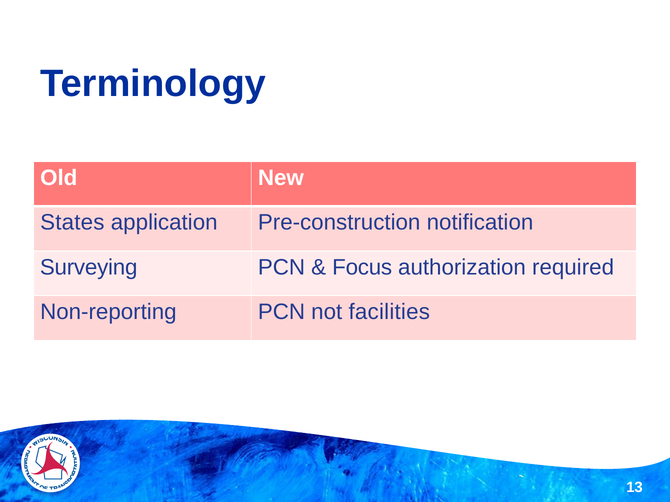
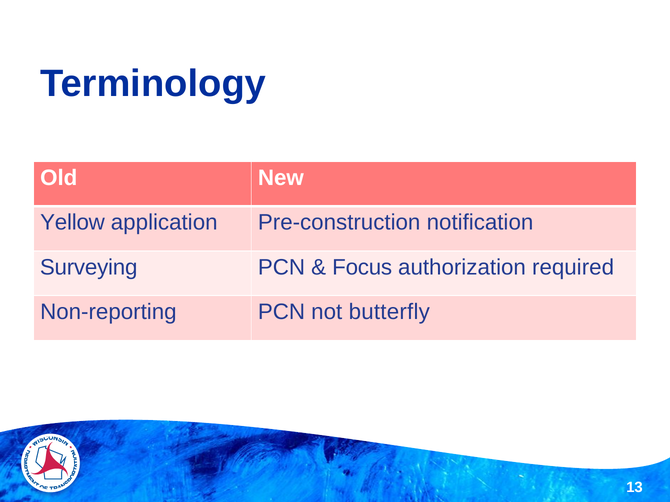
States: States -> Yellow
facilities: facilities -> butterfly
